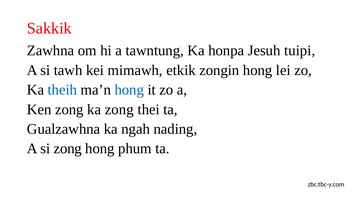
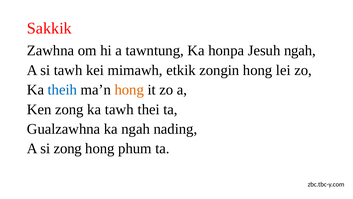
Jesuh tuipi: tuipi -> ngah
hong at (129, 90) colour: blue -> orange
ka zong: zong -> tawh
